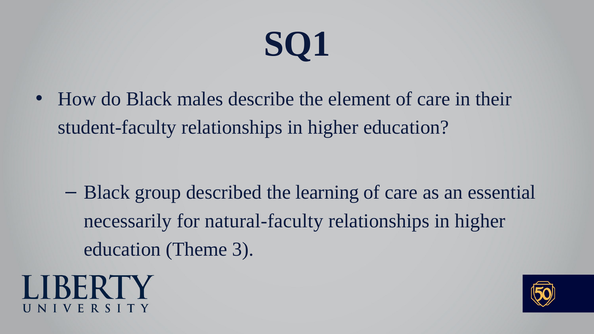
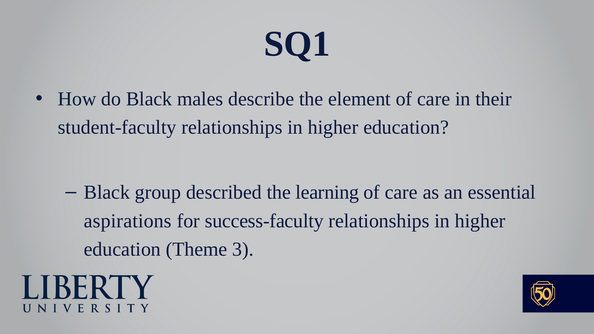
necessarily: necessarily -> aspirations
natural-faculty: natural-faculty -> success-faculty
